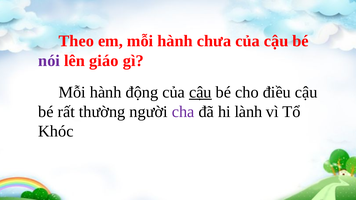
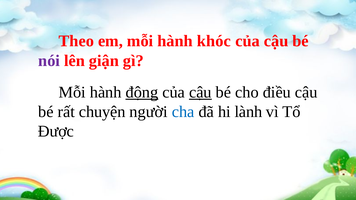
chưa: chưa -> khóc
giáo: giáo -> giận
động underline: none -> present
thường: thường -> chuyện
cha colour: purple -> blue
Khóc: Khóc -> Được
